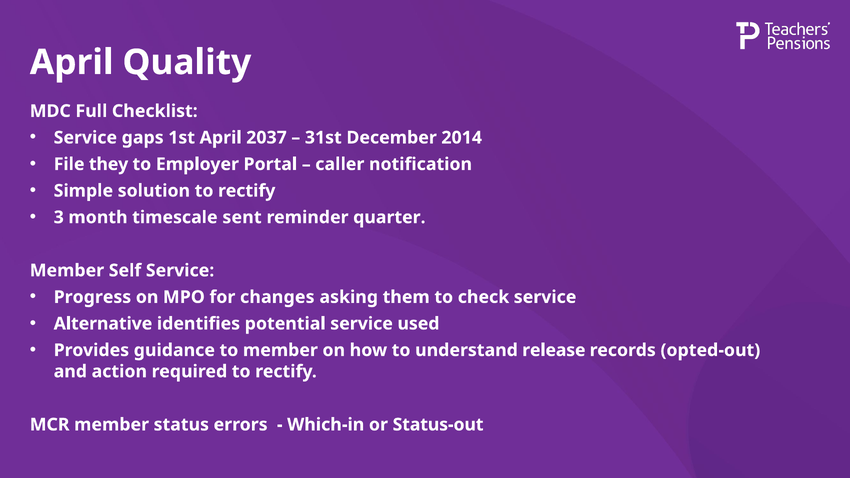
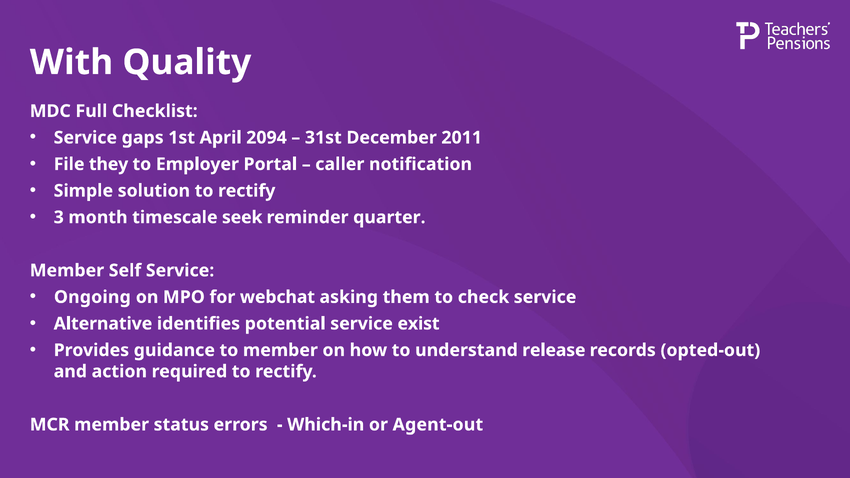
April at (72, 62): April -> With
2037: 2037 -> 2094
2014: 2014 -> 2011
sent: sent -> seek
Progress: Progress -> Ongoing
changes: changes -> webchat
used: used -> exist
Status-out: Status-out -> Agent-out
